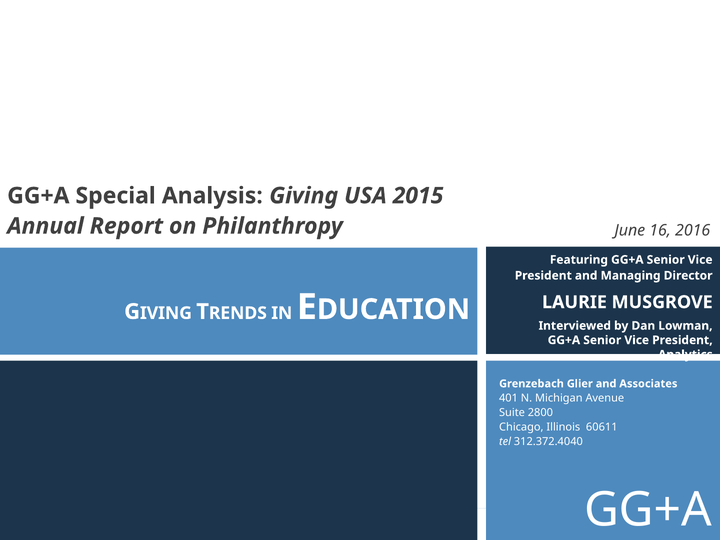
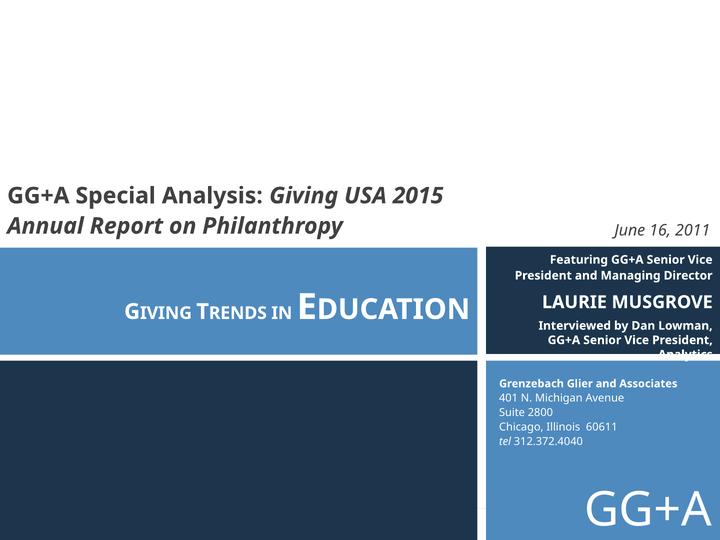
2016: 2016 -> 2011
